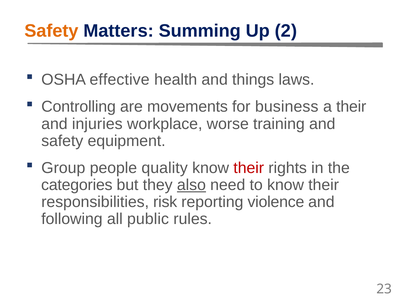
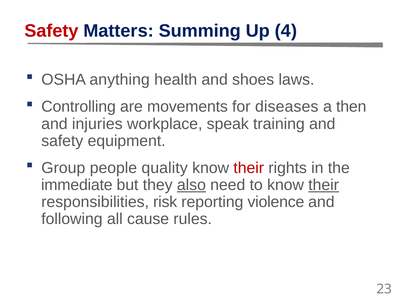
Safety at (51, 31) colour: orange -> red
2: 2 -> 4
effective: effective -> anything
things: things -> shoes
business: business -> diseases
a their: their -> then
worse: worse -> speak
categories: categories -> immediate
their at (324, 185) underline: none -> present
public: public -> cause
